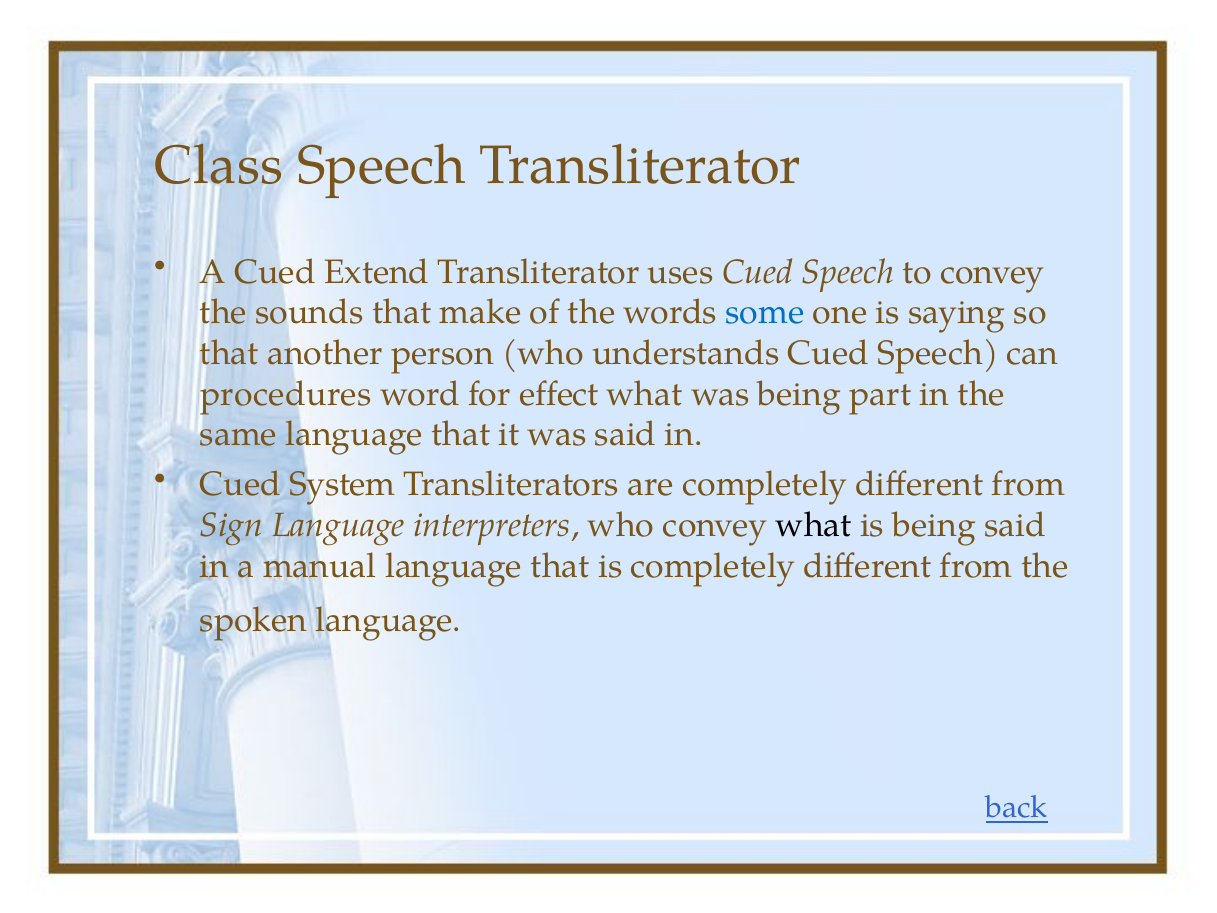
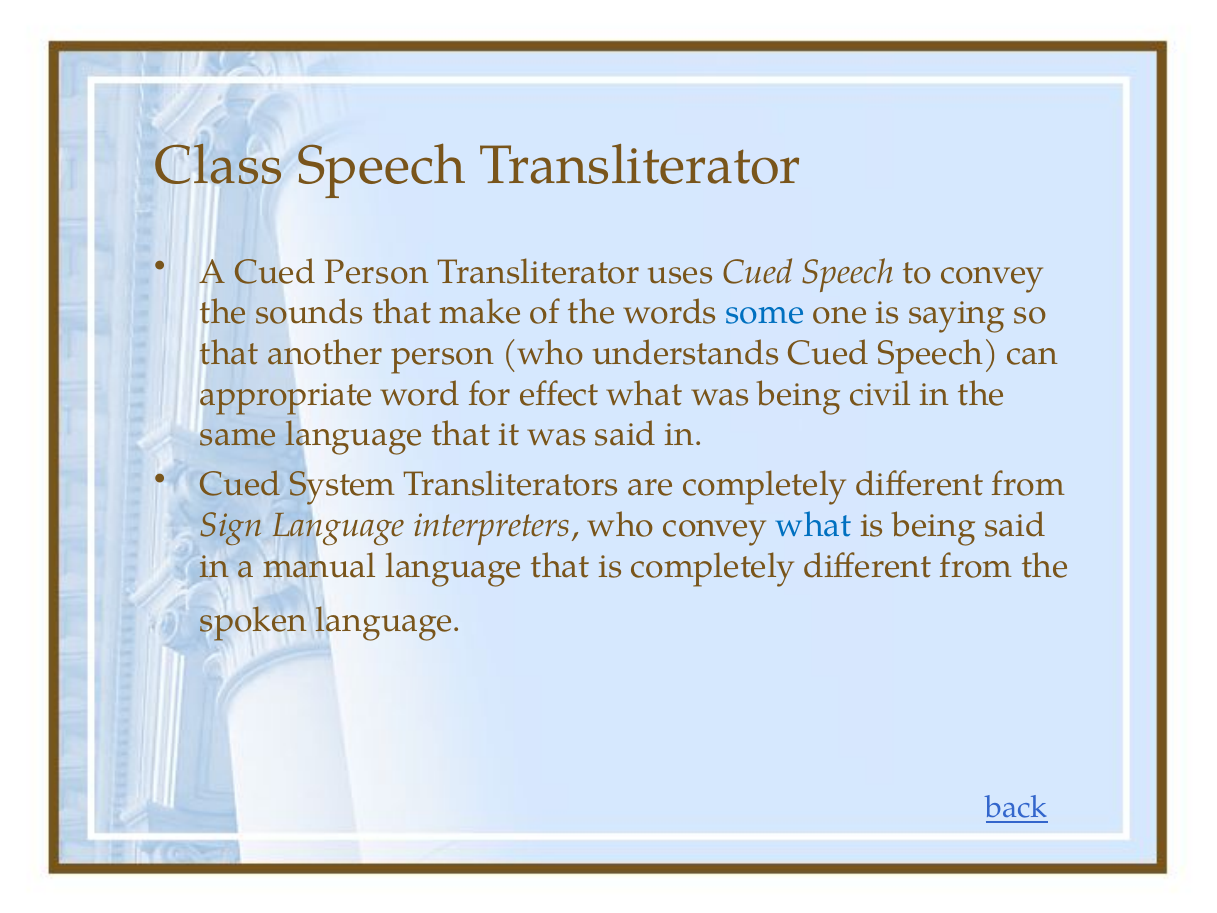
Cued Extend: Extend -> Person
procedures: procedures -> appropriate
part: part -> civil
what at (814, 525) colour: black -> blue
